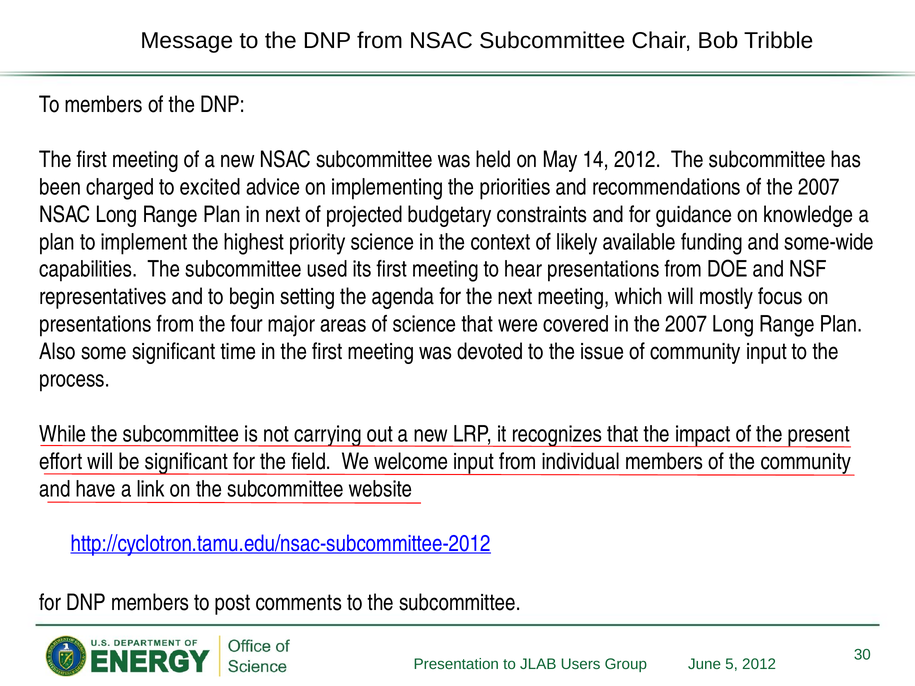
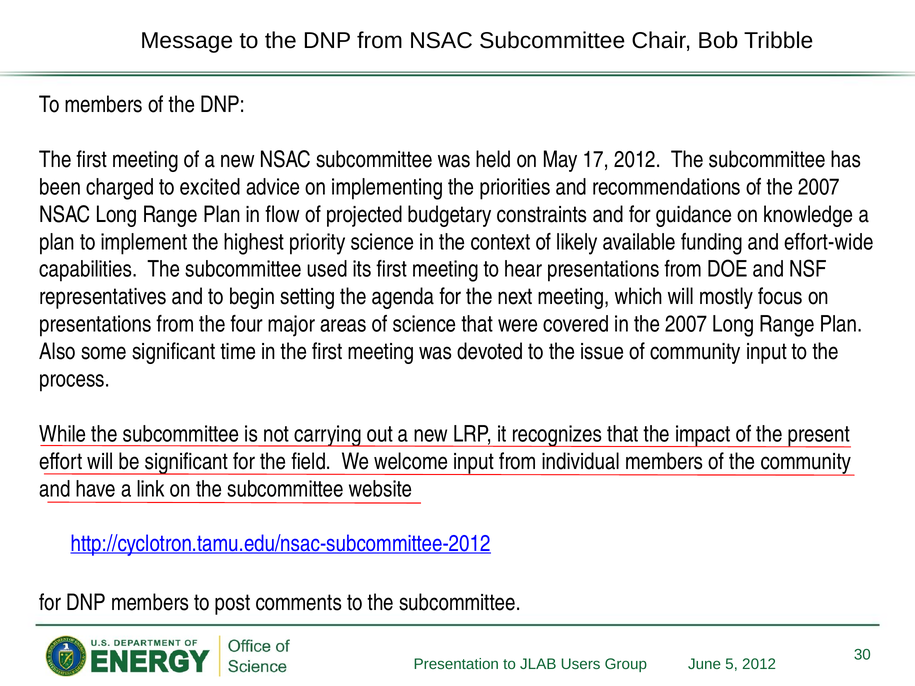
14: 14 -> 17
in next: next -> flow
some-wide: some-wide -> effort-wide
